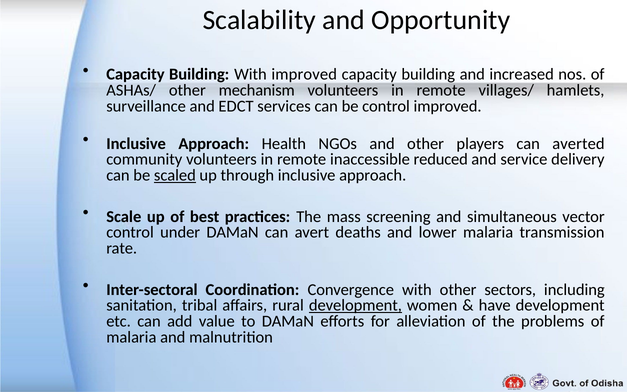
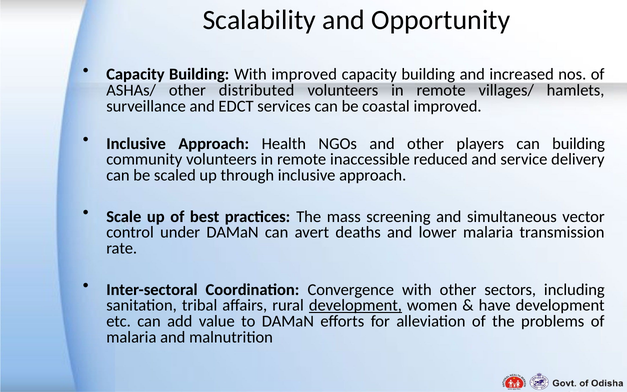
mechanism: mechanism -> distributed
be control: control -> coastal
can averted: averted -> building
scaled underline: present -> none
